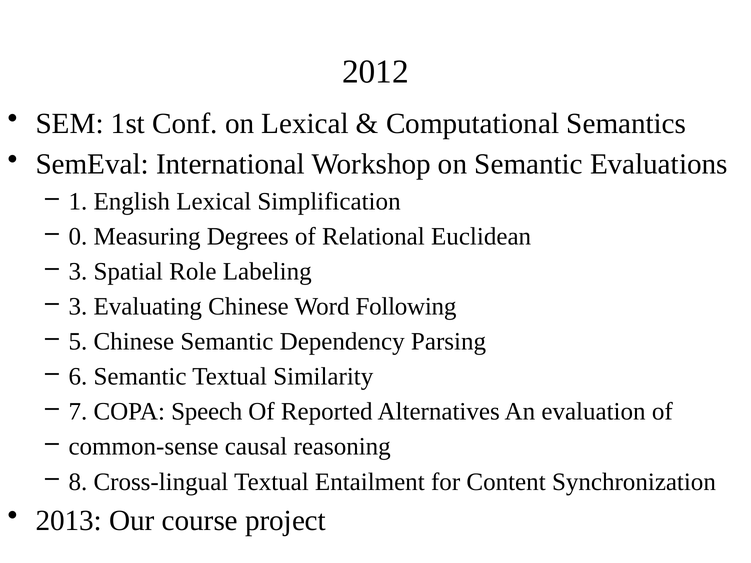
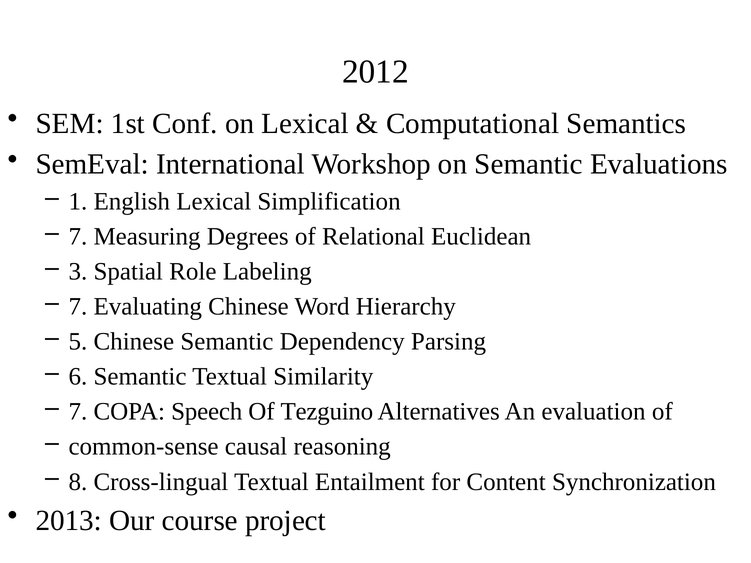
0 at (78, 237): 0 -> 7
3 at (78, 307): 3 -> 7
Following: Following -> Hierarchy
Reported: Reported -> Tezguino
